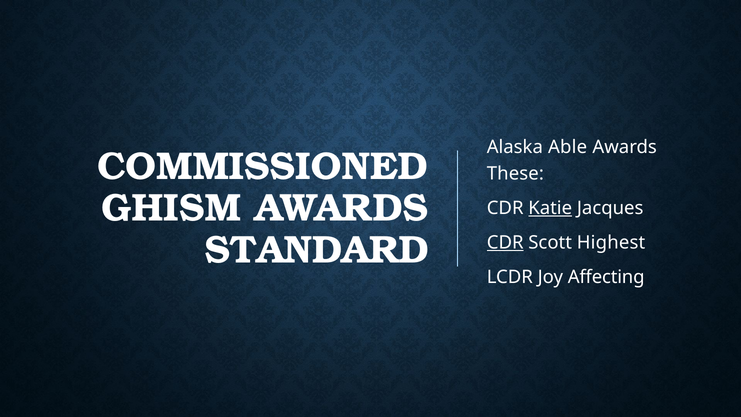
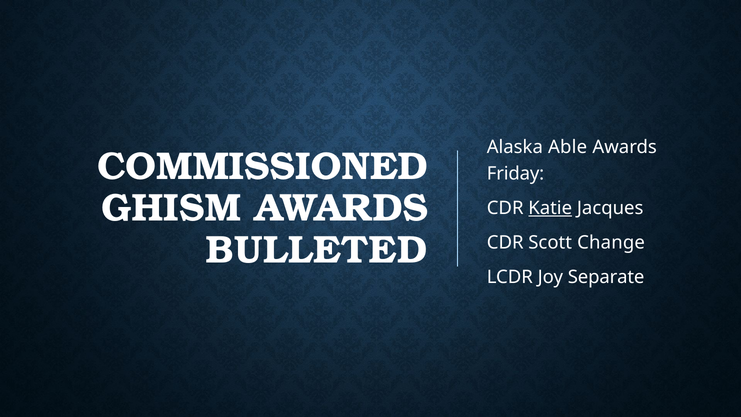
These: These -> Friday
STANDARD: STANDARD -> BULLETED
CDR at (505, 242) underline: present -> none
Highest: Highest -> Change
Affecting: Affecting -> Separate
